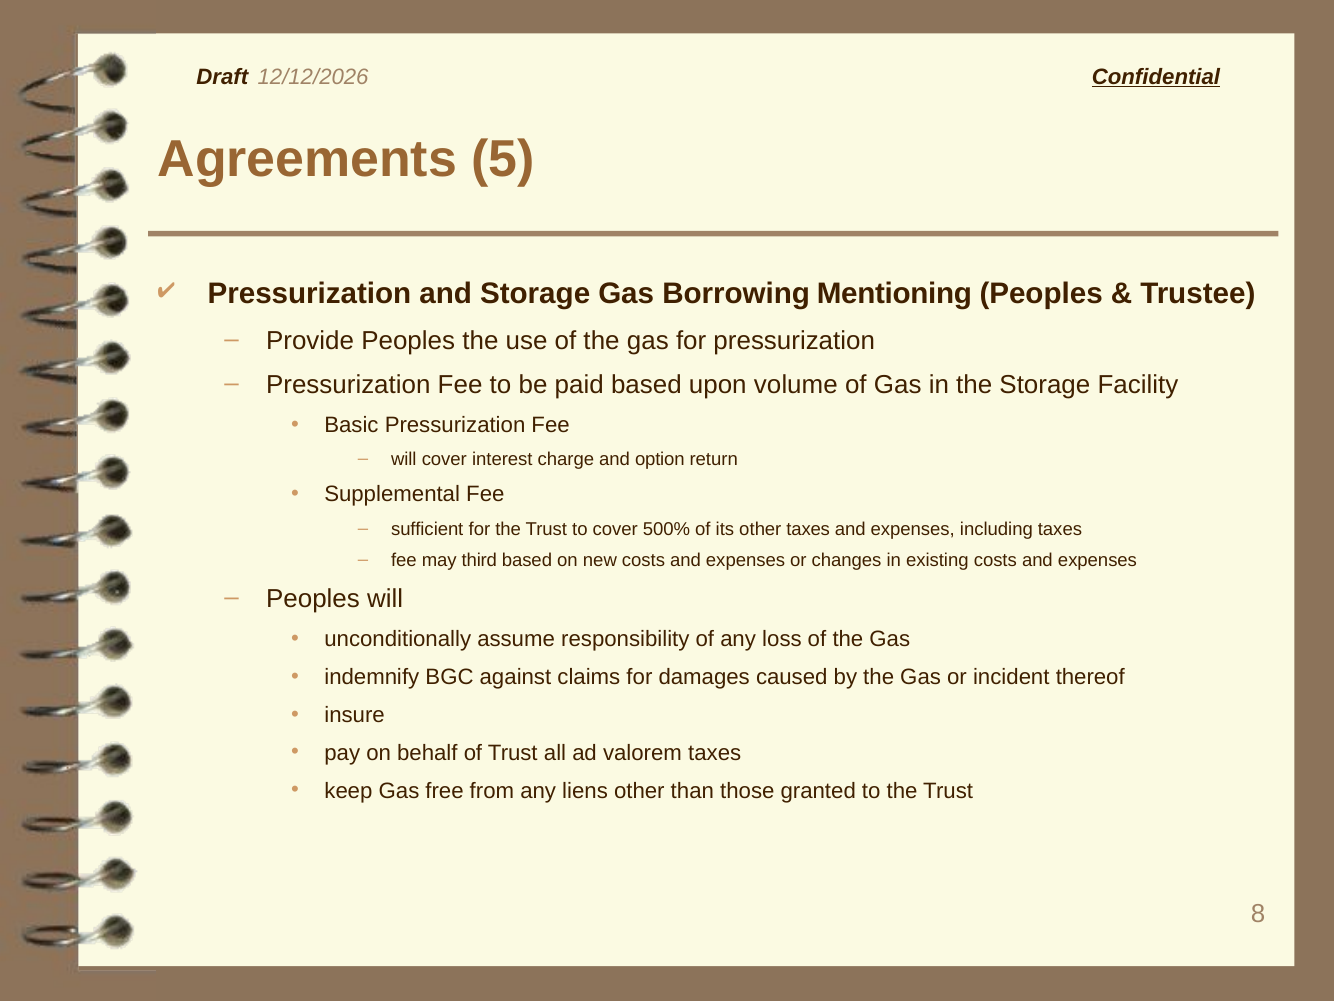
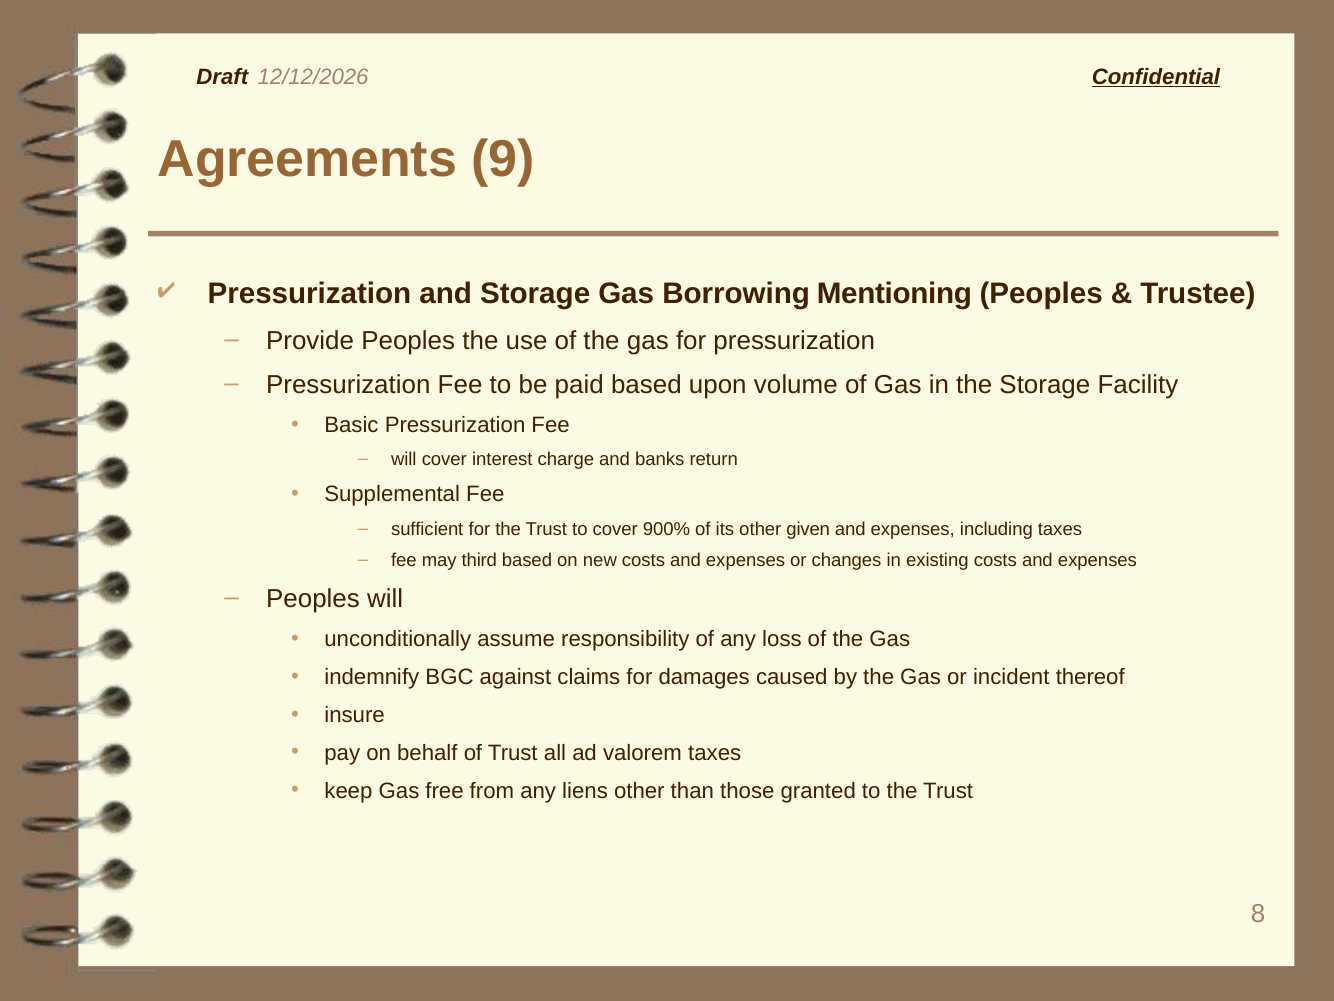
5: 5 -> 9
option: option -> banks
500%: 500% -> 900%
other taxes: taxes -> given
